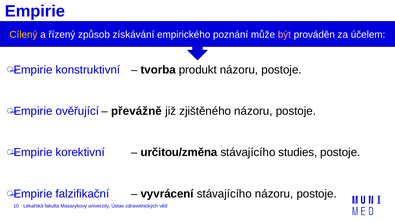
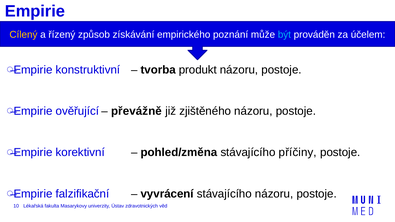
být colour: pink -> light blue
určitou/změna: určitou/změna -> pohled/změna
studies: studies -> příčiny
